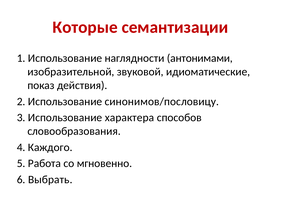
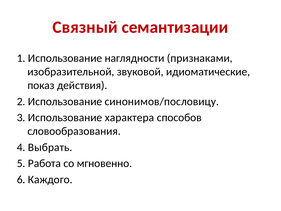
Которые: Которые -> Связный
антонимами: антонимами -> признаками
Каждого: Каждого -> Выбрать
Выбрать: Выбрать -> Каждого
